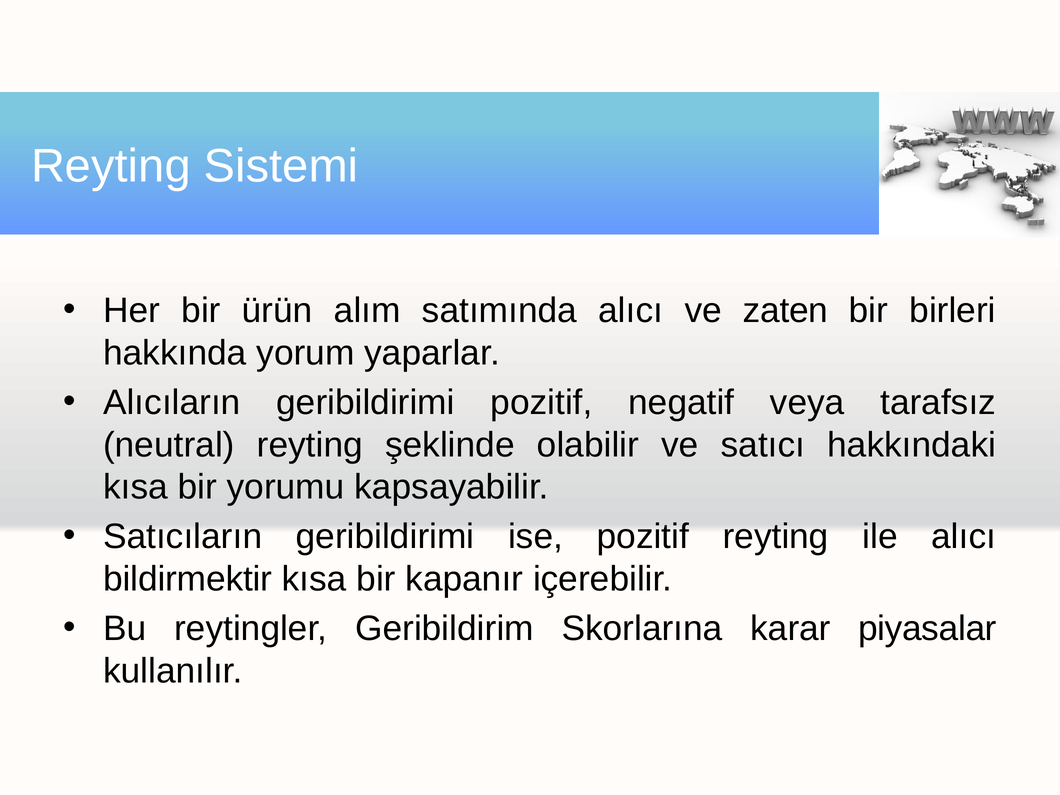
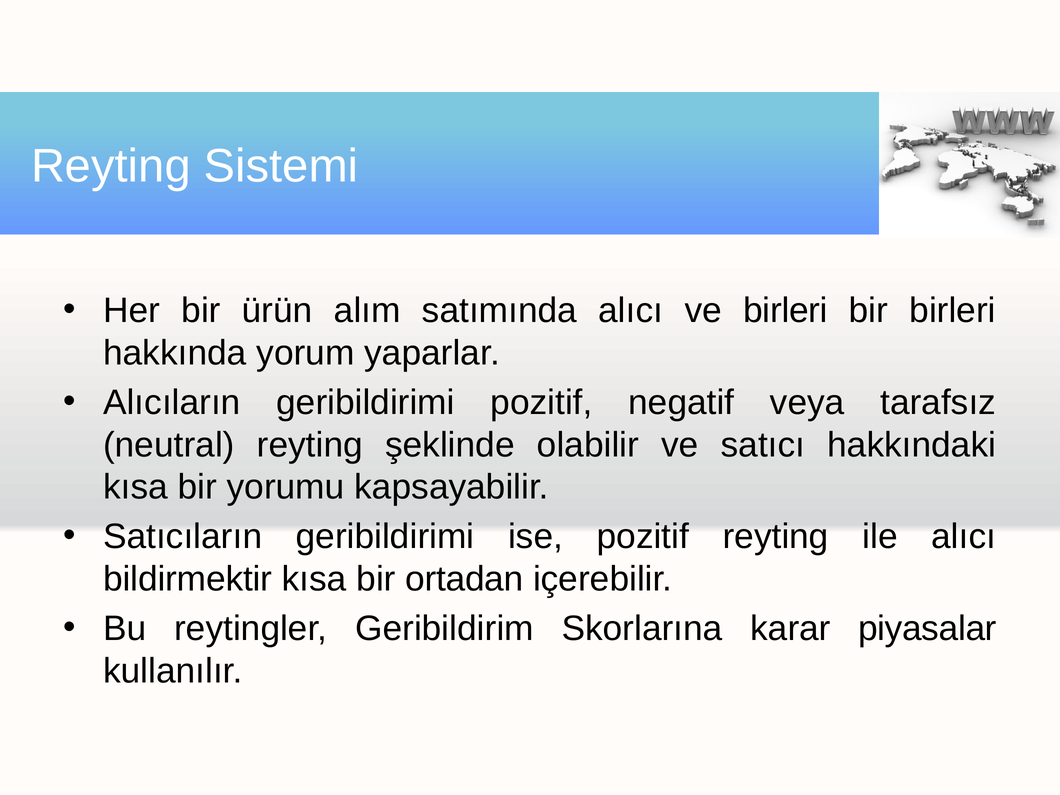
ve zaten: zaten -> birleri
kapanır: kapanır -> ortadan
